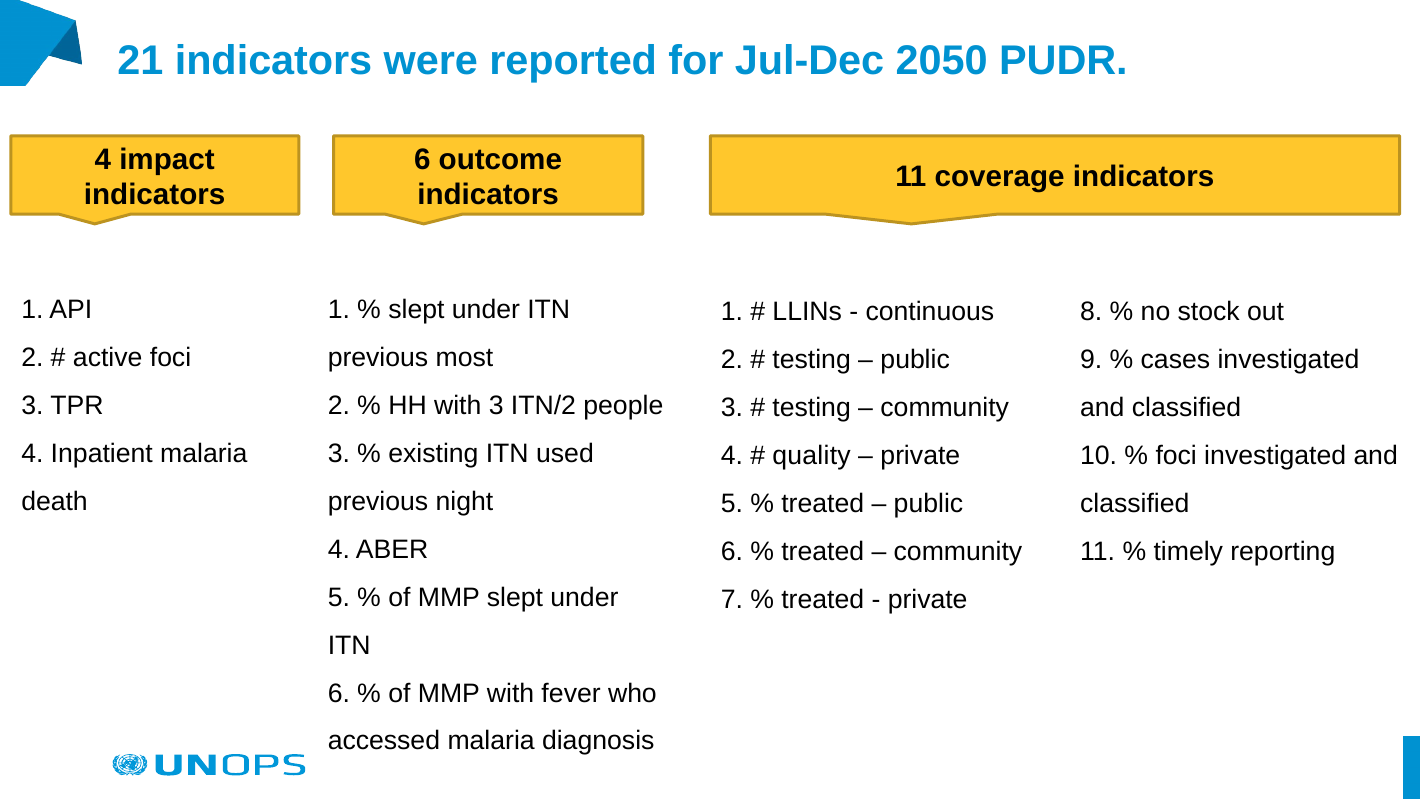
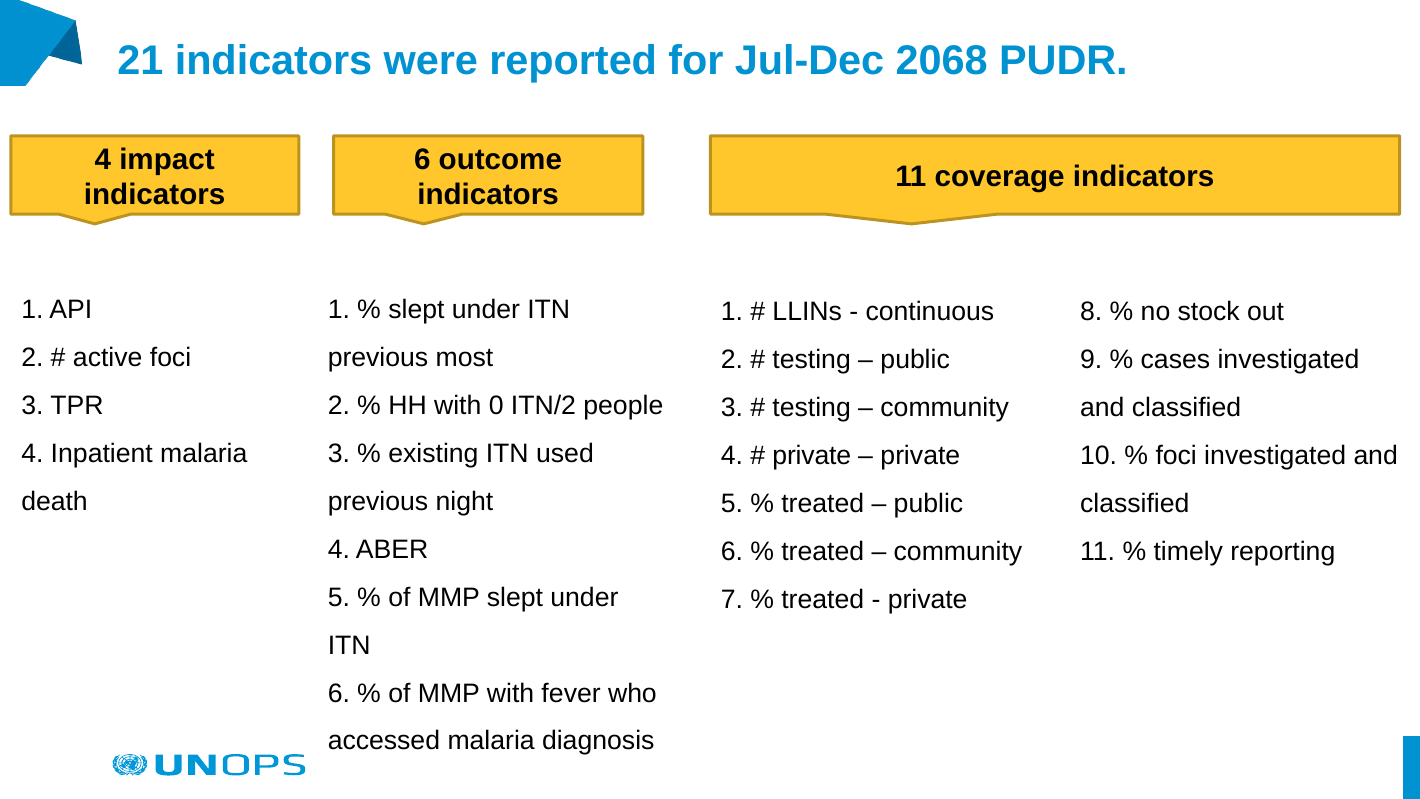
2050: 2050 -> 2068
with 3: 3 -> 0
quality at (812, 456): quality -> private
